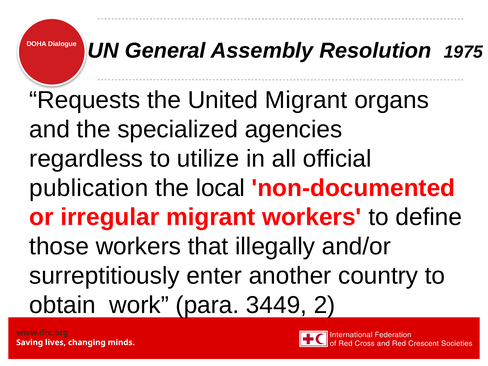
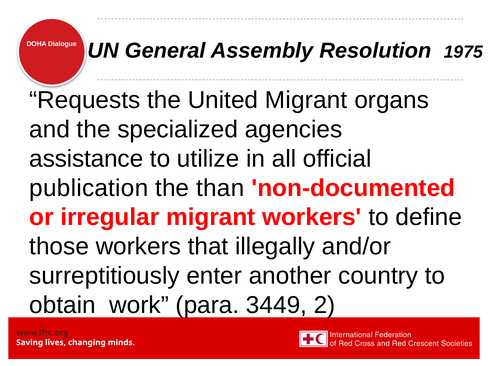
regardless: regardless -> assistance
local: local -> than
